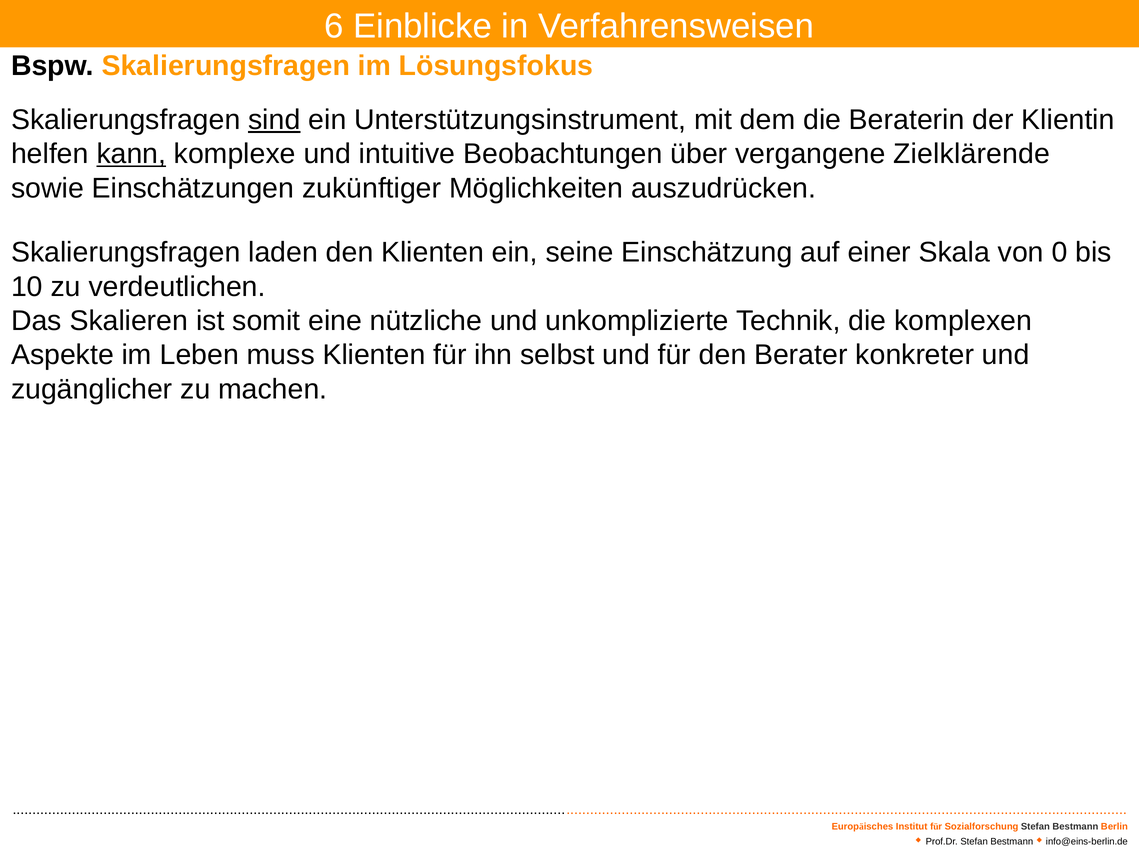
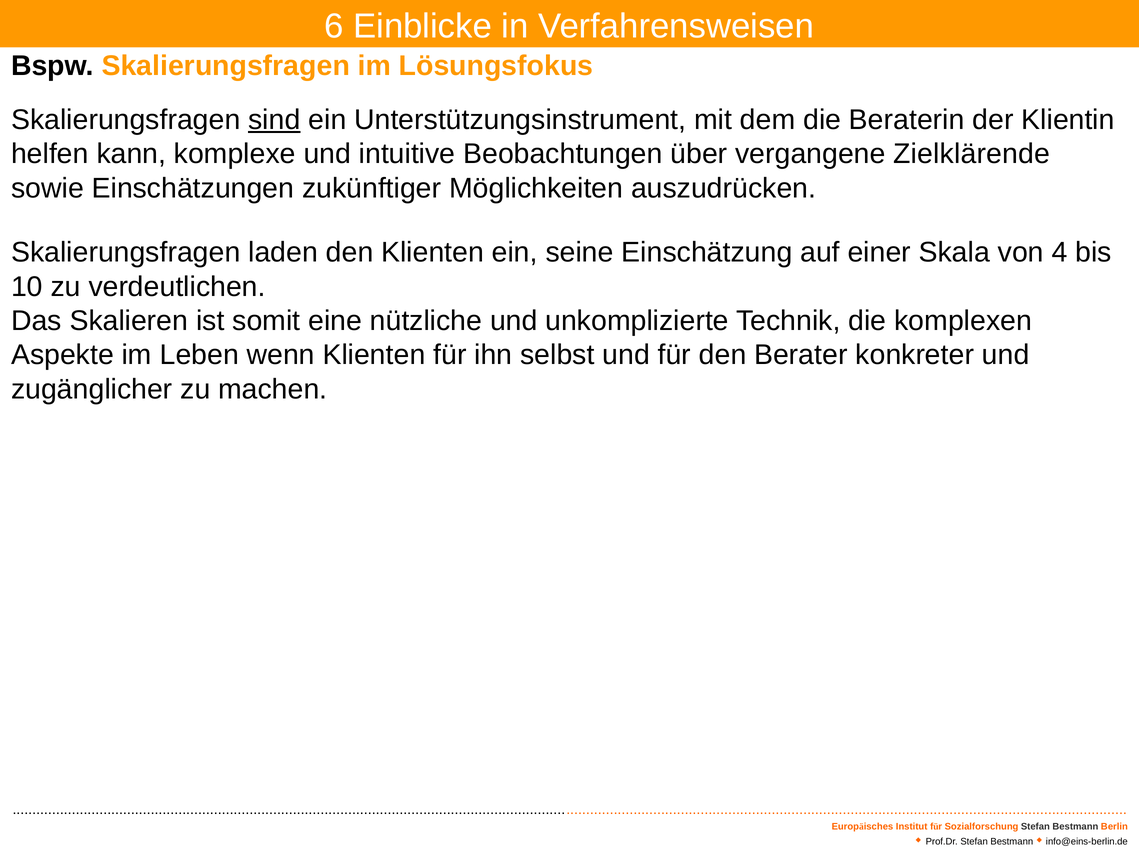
kann underline: present -> none
0: 0 -> 4
muss: muss -> wenn
